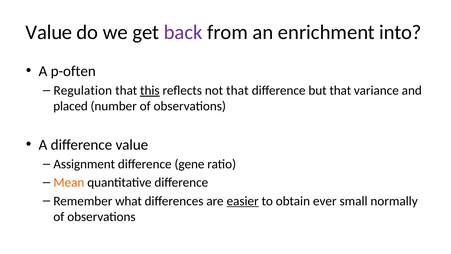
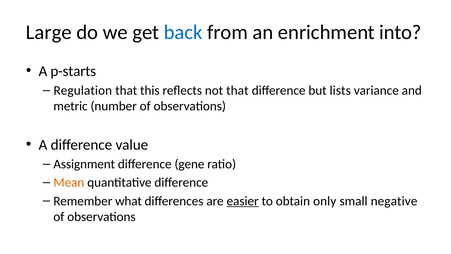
Value at (49, 32): Value -> Large
back colour: purple -> blue
p-often: p-often -> p-starts
this underline: present -> none
but that: that -> lists
placed: placed -> metric
ever: ever -> only
normally: normally -> negative
